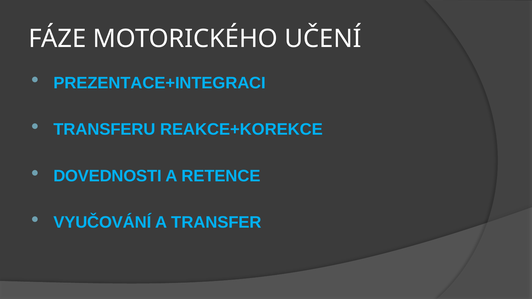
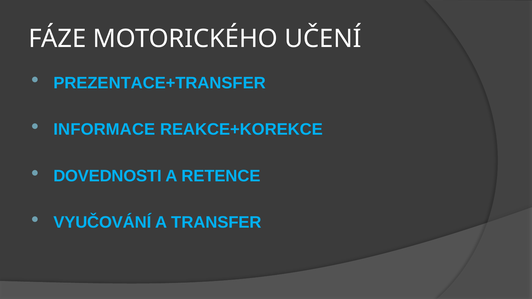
PREZENTACE+INTEGRACI: PREZENTACE+INTEGRACI -> PREZENTACE+TRANSFER
TRANSFERU: TRANSFERU -> INFORMACE
